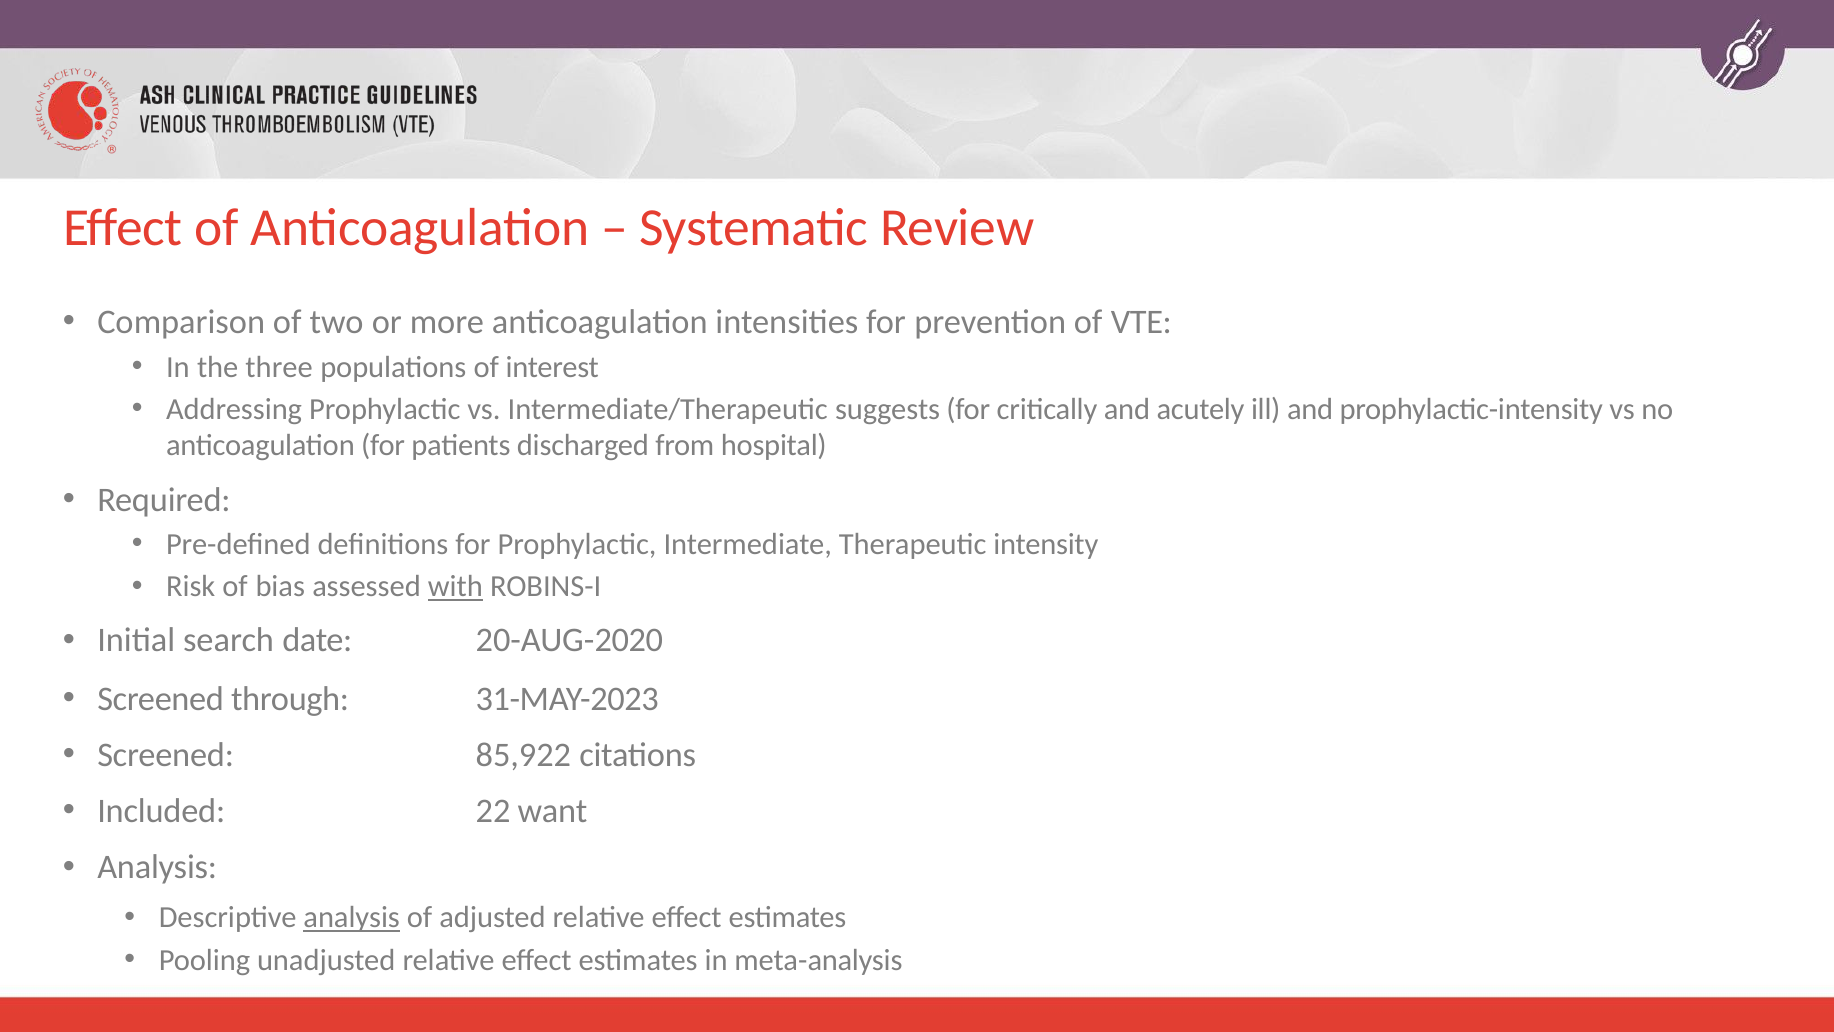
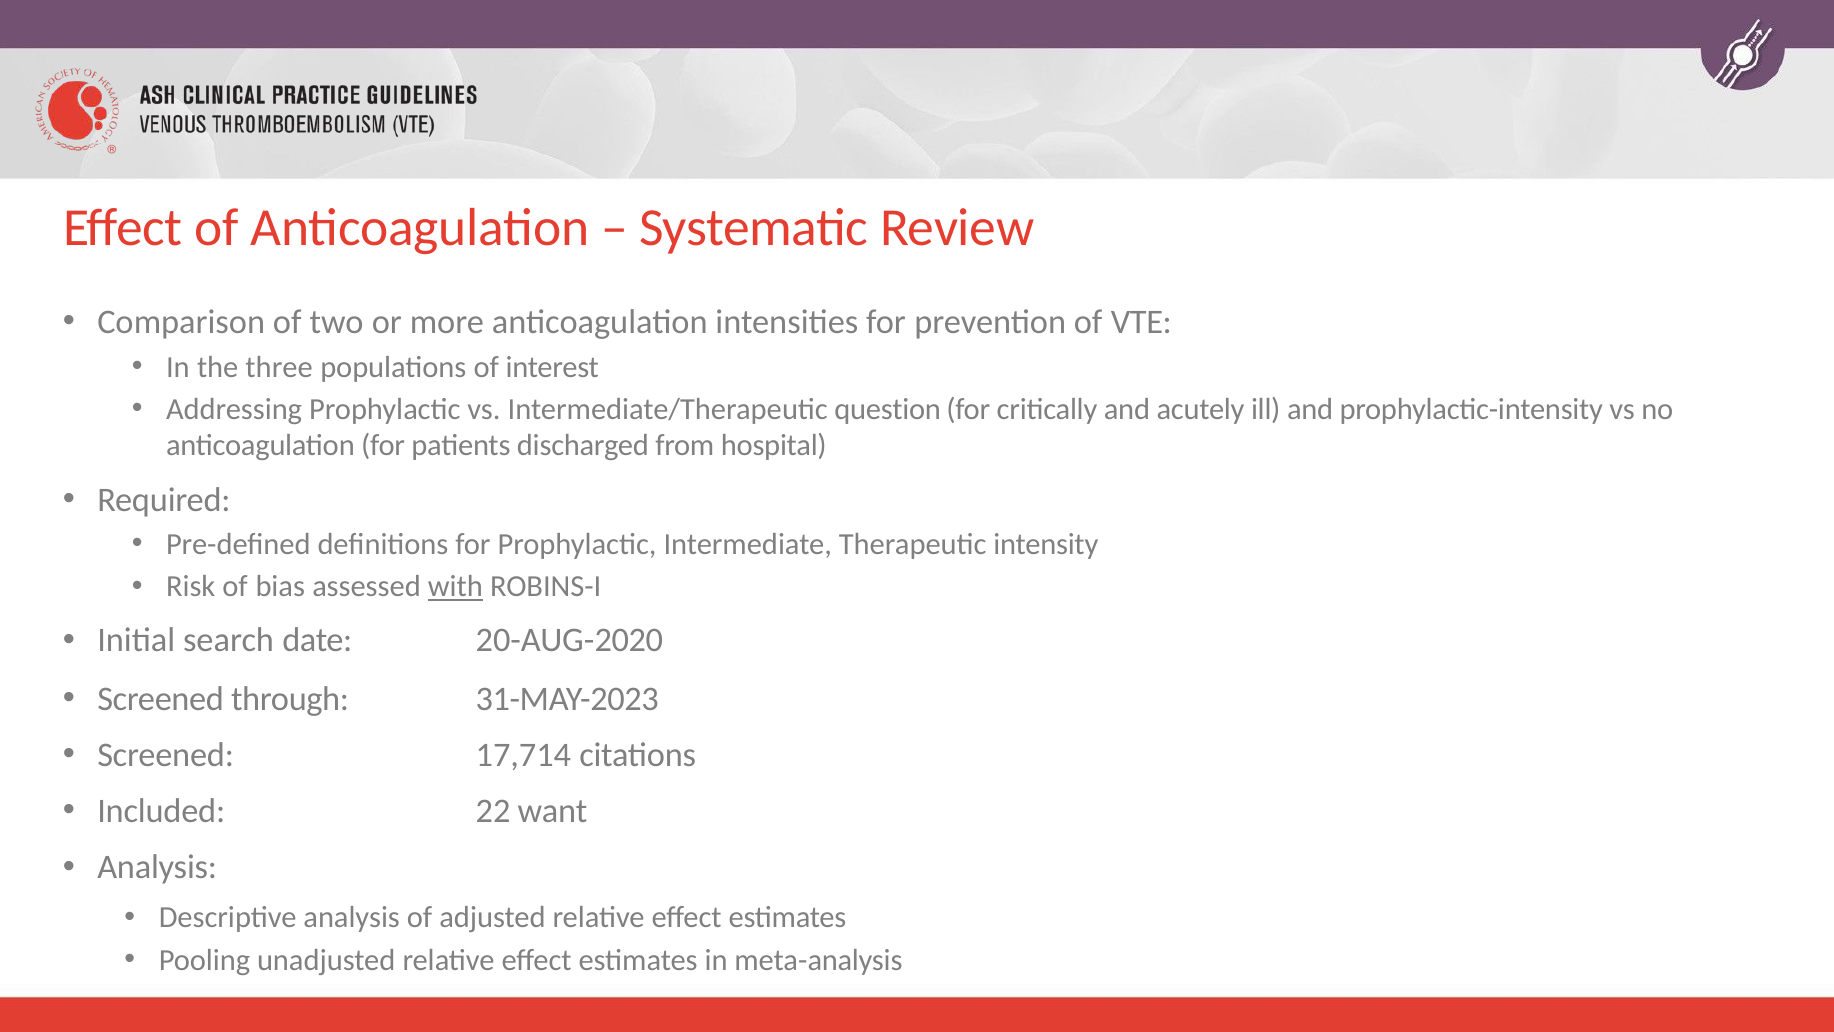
suggests: suggests -> question
85,922: 85,922 -> 17,714
analysis at (352, 918) underline: present -> none
